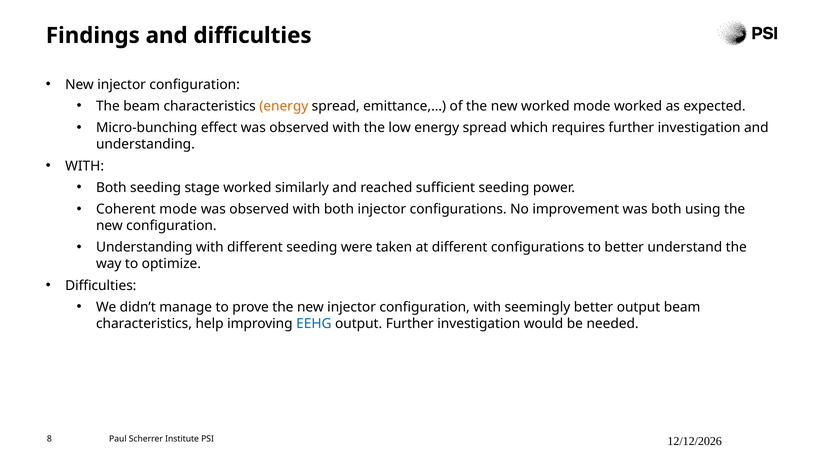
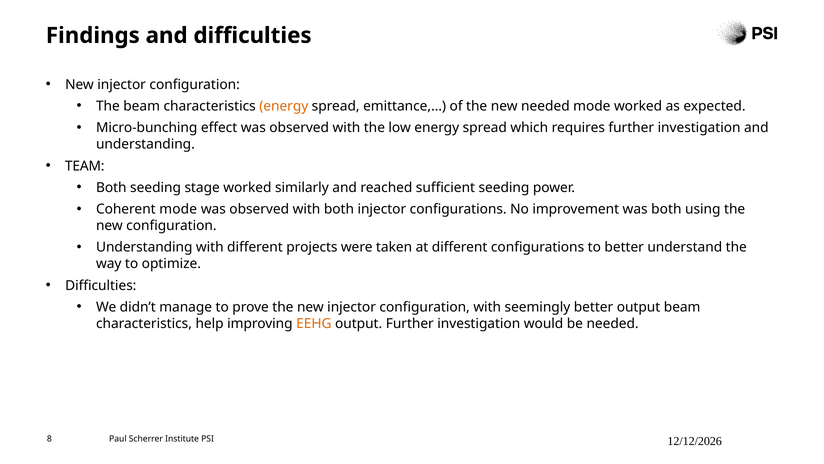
new worked: worked -> needed
WITH at (85, 166): WITH -> TEAM
different seeding: seeding -> projects
EEHG colour: blue -> orange
